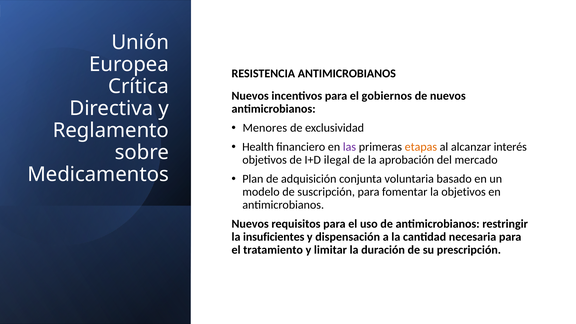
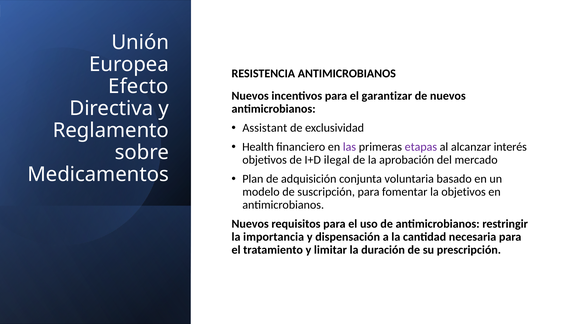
Crítica: Crítica -> Efecto
gobiernos: gobiernos -> garantizar
Menores: Menores -> Assistant
etapas colour: orange -> purple
insuficientes: insuficientes -> importancia
